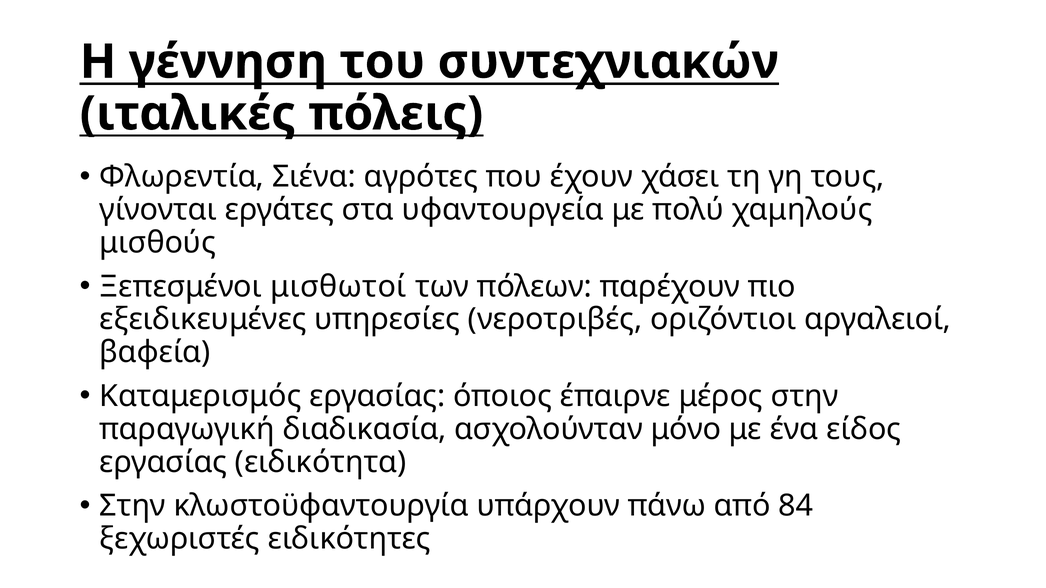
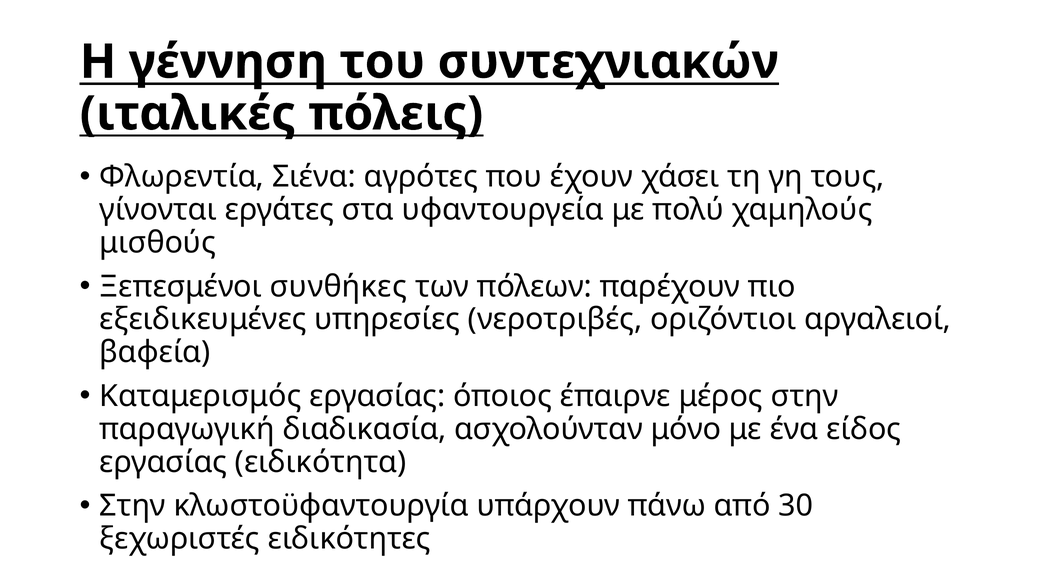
μισθωτοί: μισθωτοί -> συνθήκες
84: 84 -> 30
